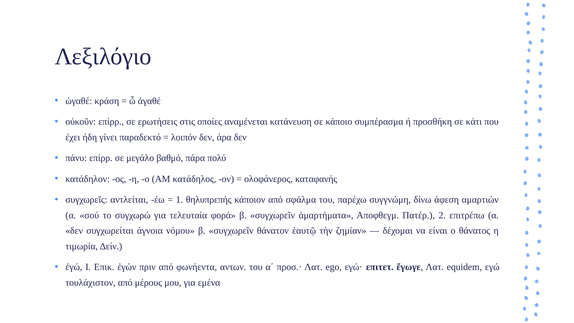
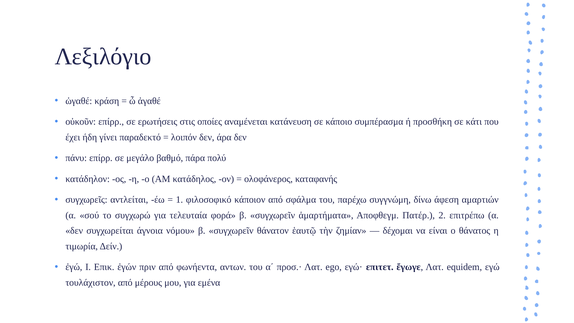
θηλυπρεπής: θηλυπρεπής -> φιλοσοφικό
